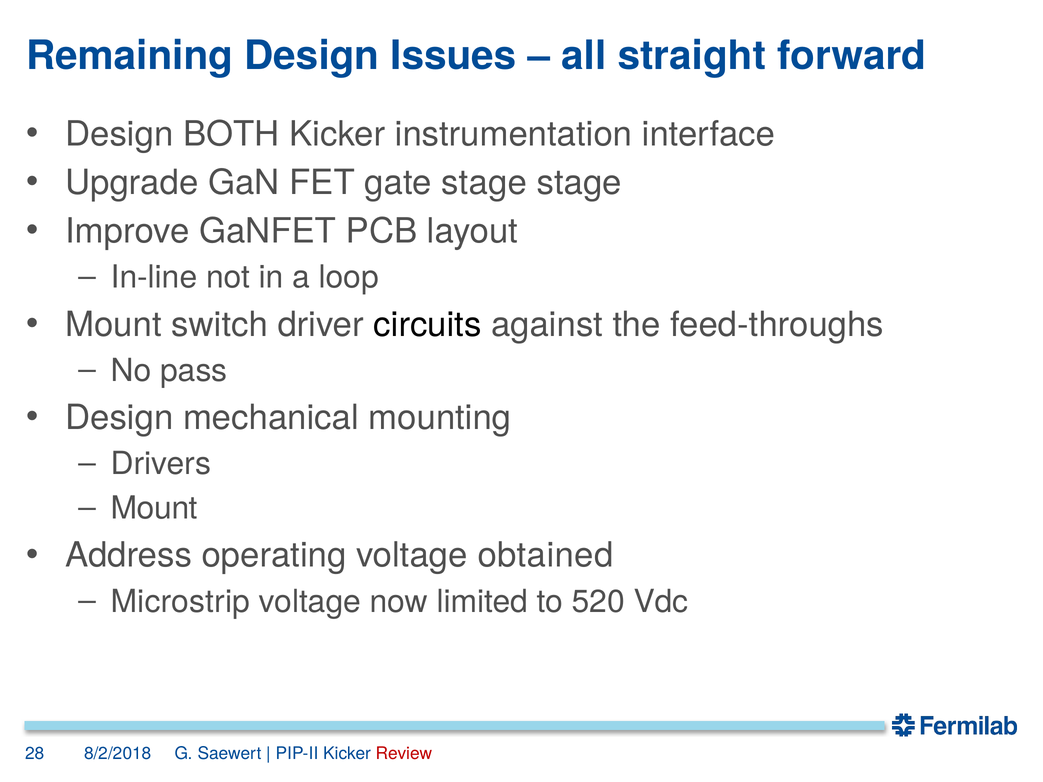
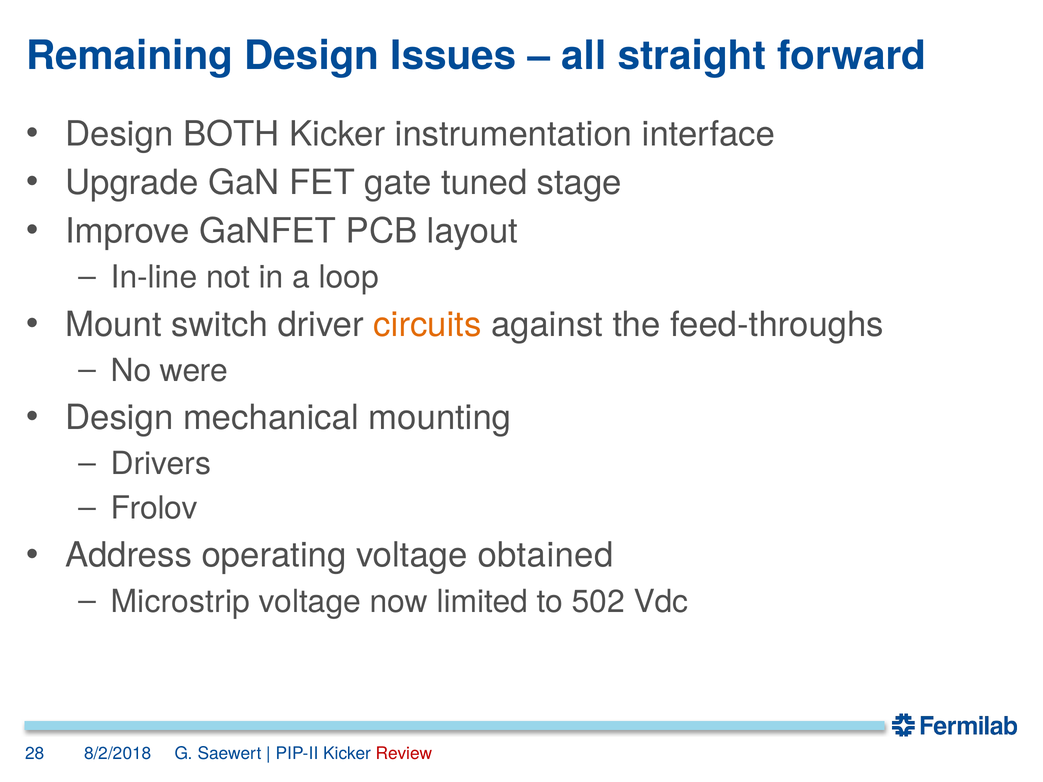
gate stage: stage -> tuned
circuits colour: black -> orange
pass: pass -> were
Mount at (154, 509): Mount -> Frolov
520: 520 -> 502
